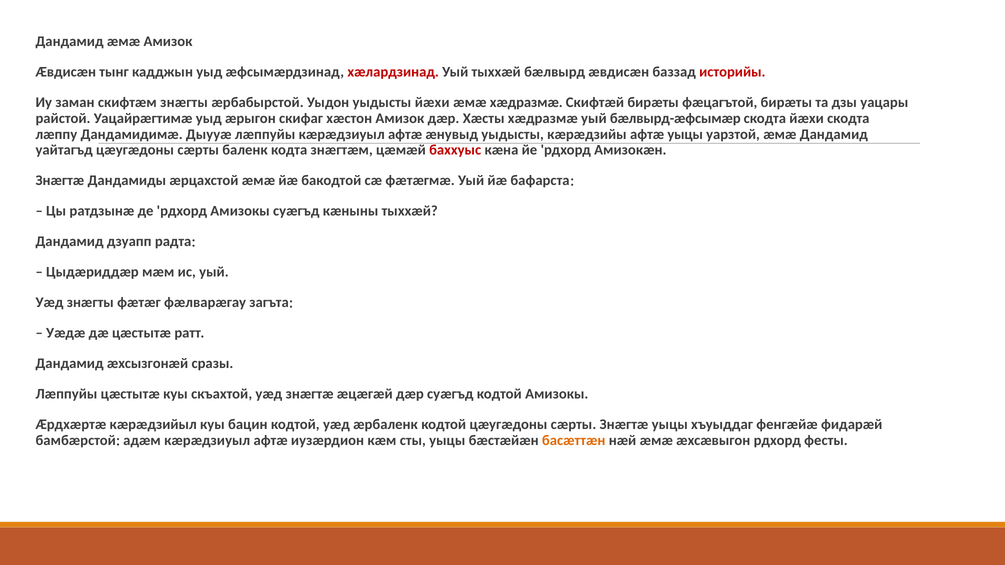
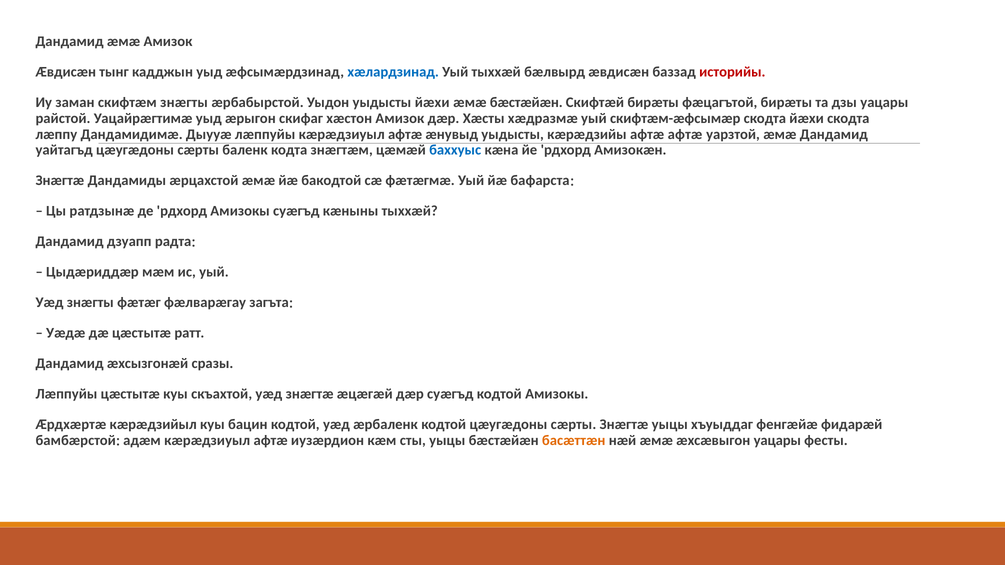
хæлардзинад colour: red -> blue
æмæ хæдразмæ: хæдразмæ -> бæстæйæн
бæлвырд-æфсымæр: бæлвырд-æфсымæр -> скифтæм-æфсымæр
афтæ уыцы: уыцы -> афтæ
баххуыс colour: red -> blue
æхсæвыгон рдхорд: рдхорд -> уацары
